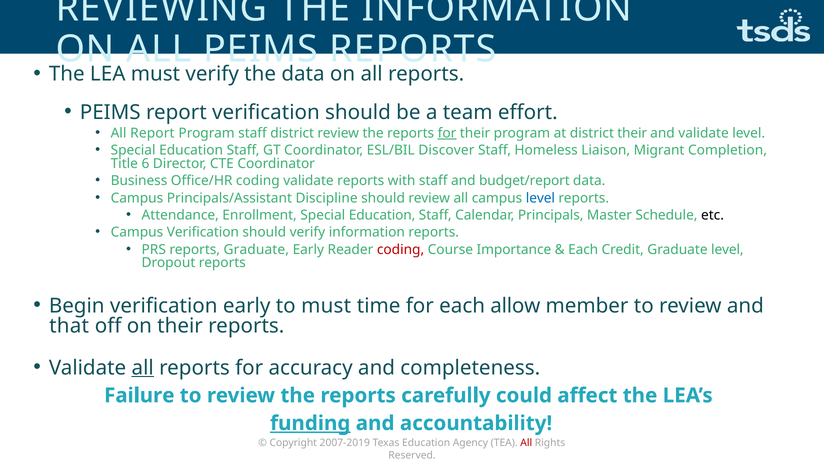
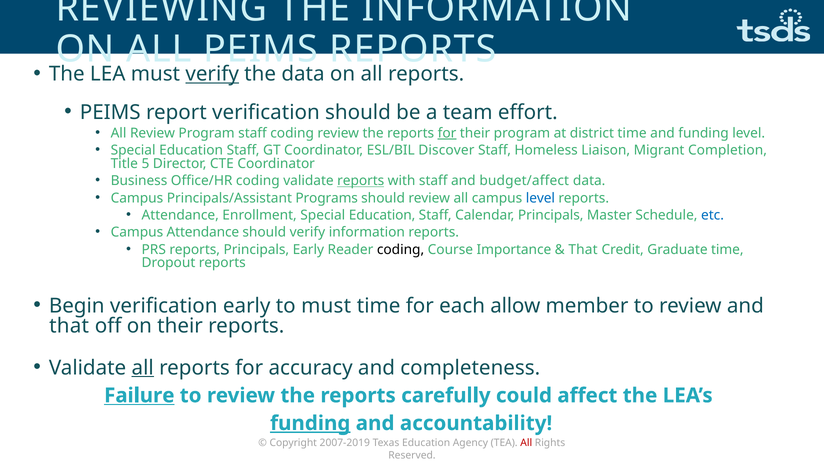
verify at (212, 74) underline: none -> present
All Report: Report -> Review
staff district: district -> coding
district their: their -> time
and validate: validate -> funding
6: 6 -> 5
reports at (361, 181) underline: none -> present
budget/report: budget/report -> budget/affect
Discipline: Discipline -> Programs
etc colour: black -> blue
Campus Verification: Verification -> Attendance
reports Graduate: Graduate -> Principals
coding at (401, 249) colour: red -> black
Each at (583, 249): Each -> That
Graduate level: level -> time
Failure underline: none -> present
